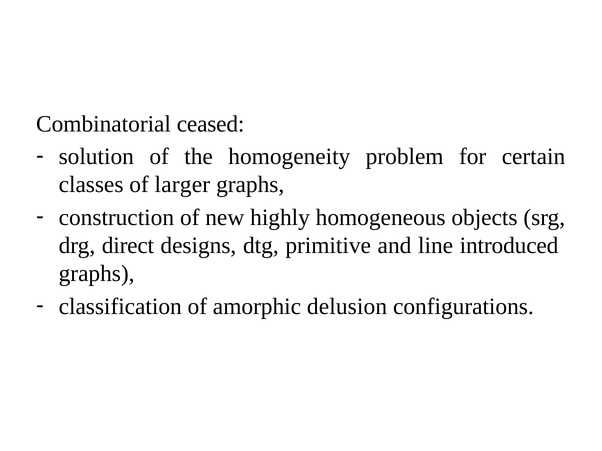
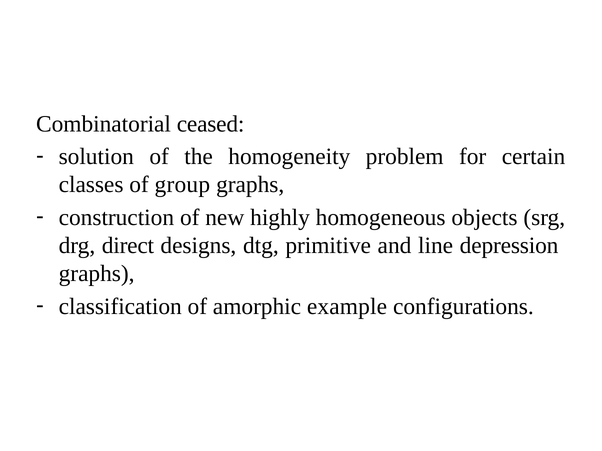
larger: larger -> group
introduced: introduced -> depression
delusion: delusion -> example
